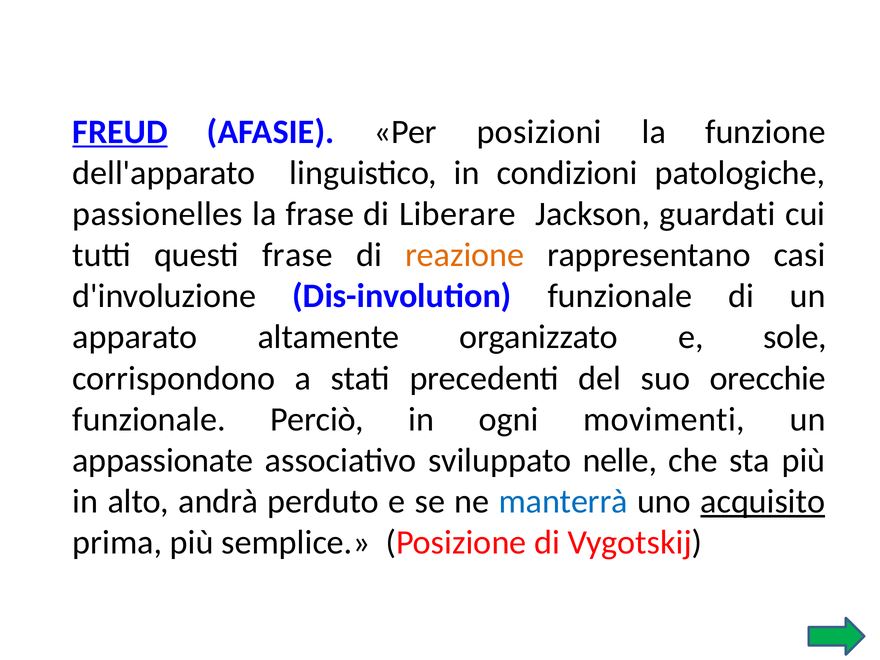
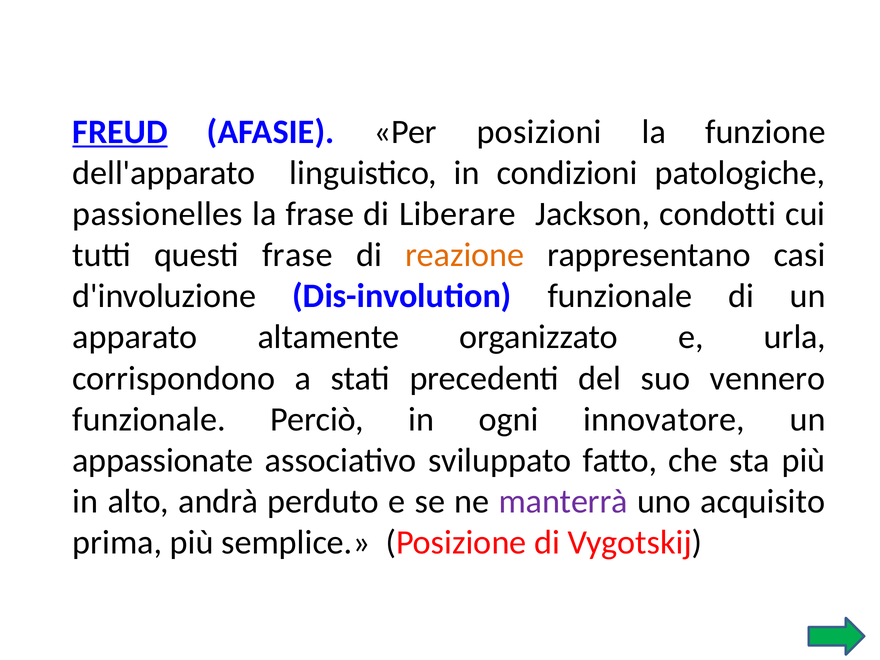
guardati: guardati -> condotti
sole: sole -> urla
orecchie: orecchie -> vennero
movimenti: movimenti -> innovatore
nelle: nelle -> fatto
manterrà colour: blue -> purple
acquisito underline: present -> none
